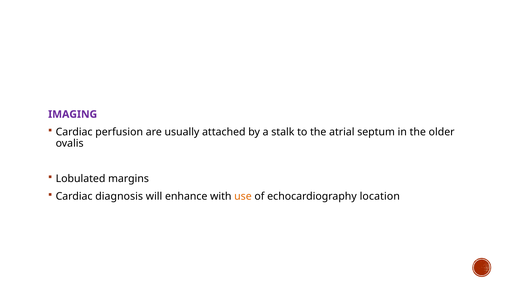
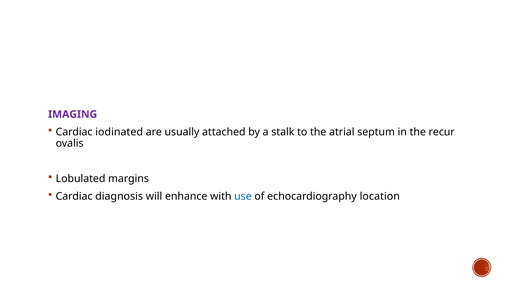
perfusion: perfusion -> iodinated
older: older -> recur
use colour: orange -> blue
